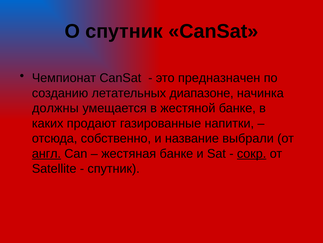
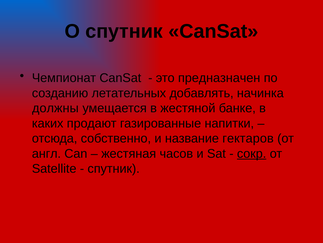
диапазоне: диапазоне -> добавлять
выбрали: выбрали -> гектаров
англ underline: present -> none
жестяная банке: банке -> часов
